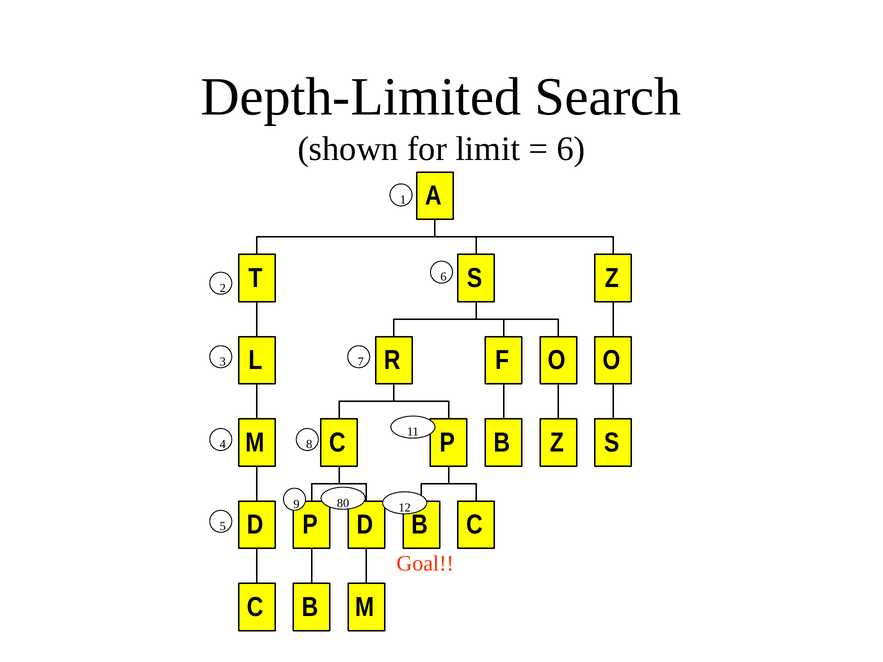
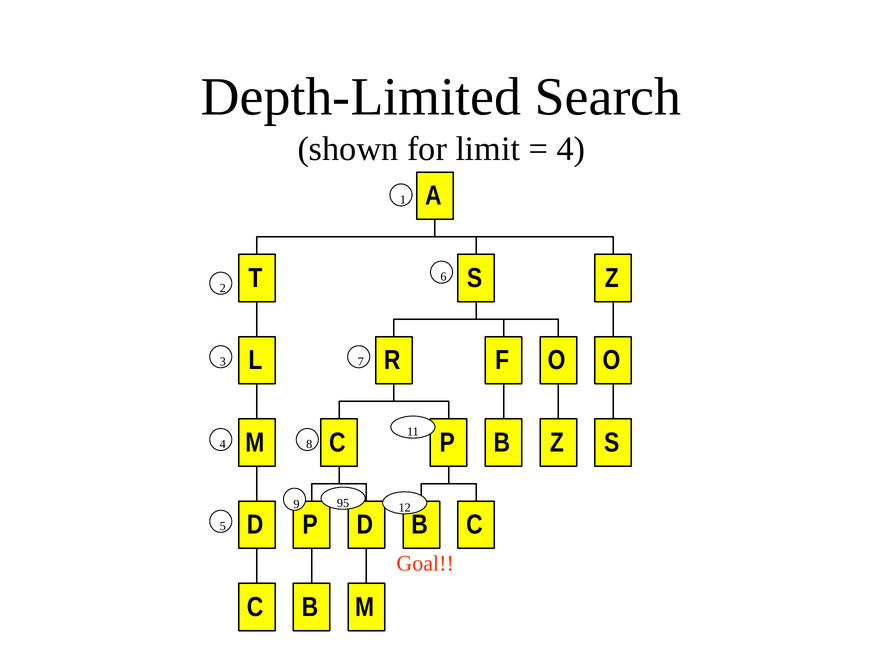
6 at (571, 149): 6 -> 4
80: 80 -> 95
